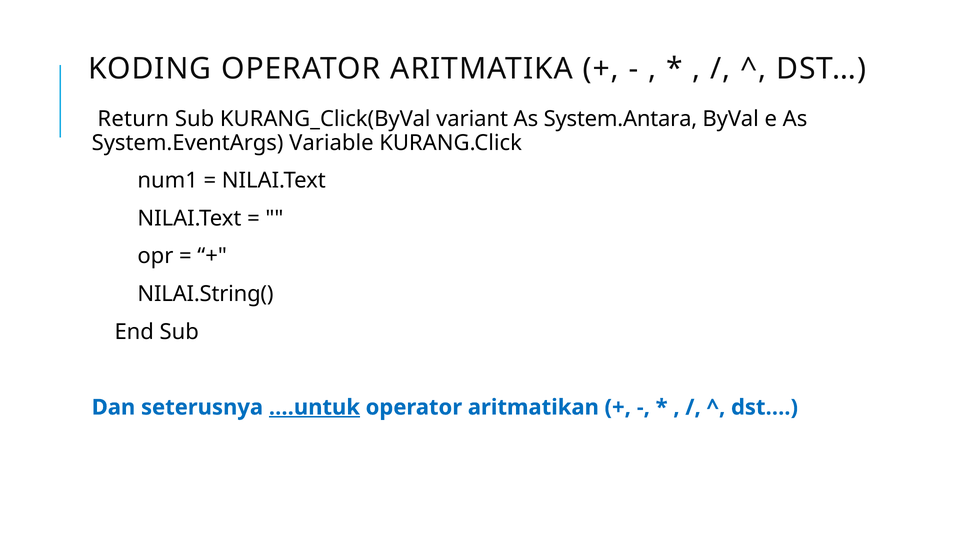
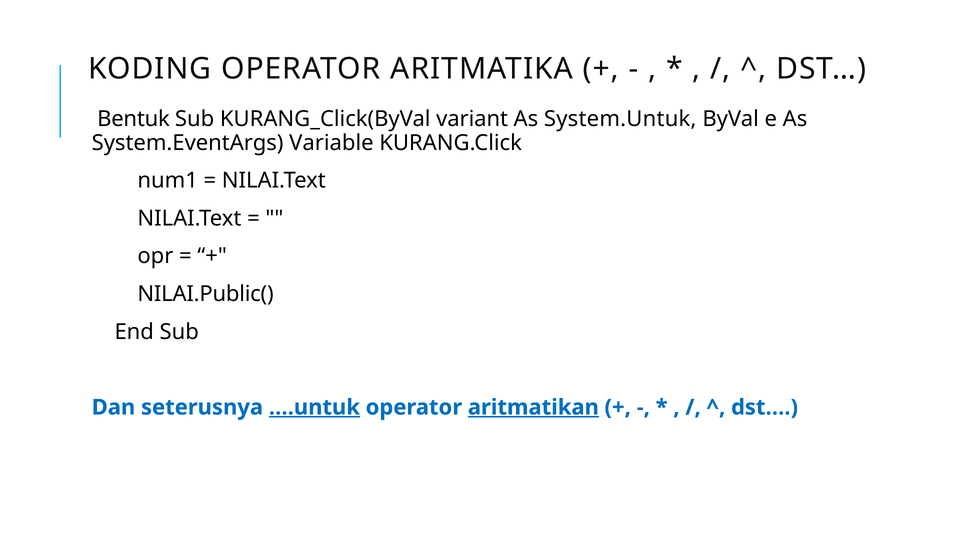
Return: Return -> Bentuk
System.Antara: System.Antara -> System.Untuk
NILAI.String(: NILAI.String( -> NILAI.Public(
aritmatikan underline: none -> present
